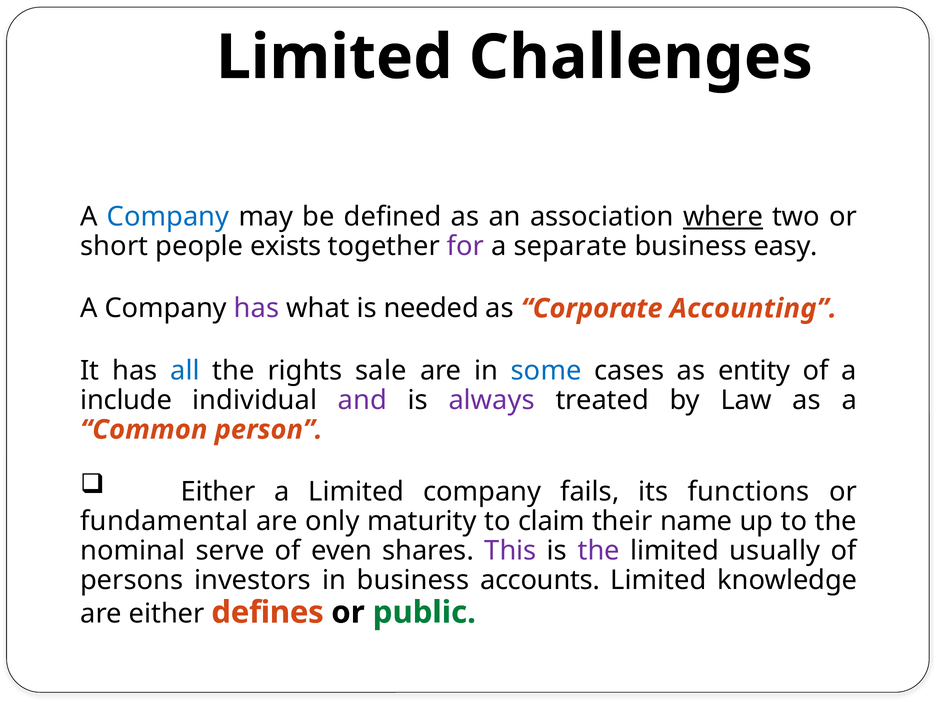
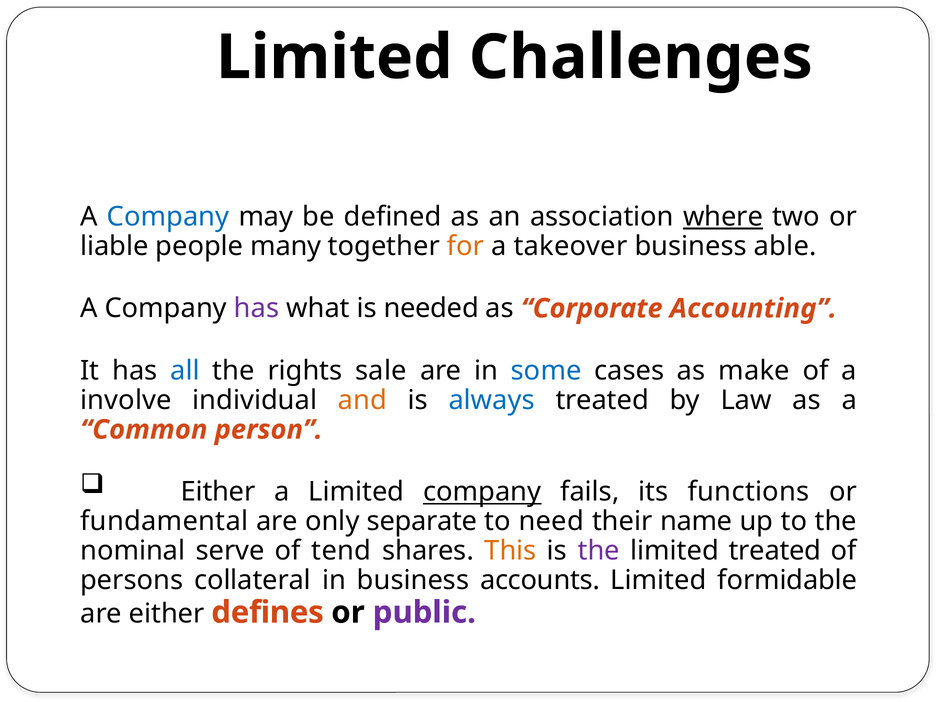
short: short -> liable
exists: exists -> many
for colour: purple -> orange
separate: separate -> takeover
easy: easy -> able
entity: entity -> make
include: include -> involve
and colour: purple -> orange
always colour: purple -> blue
company at (482, 492) underline: none -> present
maturity: maturity -> separate
claim: claim -> need
even: even -> tend
This colour: purple -> orange
limited usually: usually -> treated
investors: investors -> collateral
knowledge: knowledge -> formidable
public colour: green -> purple
